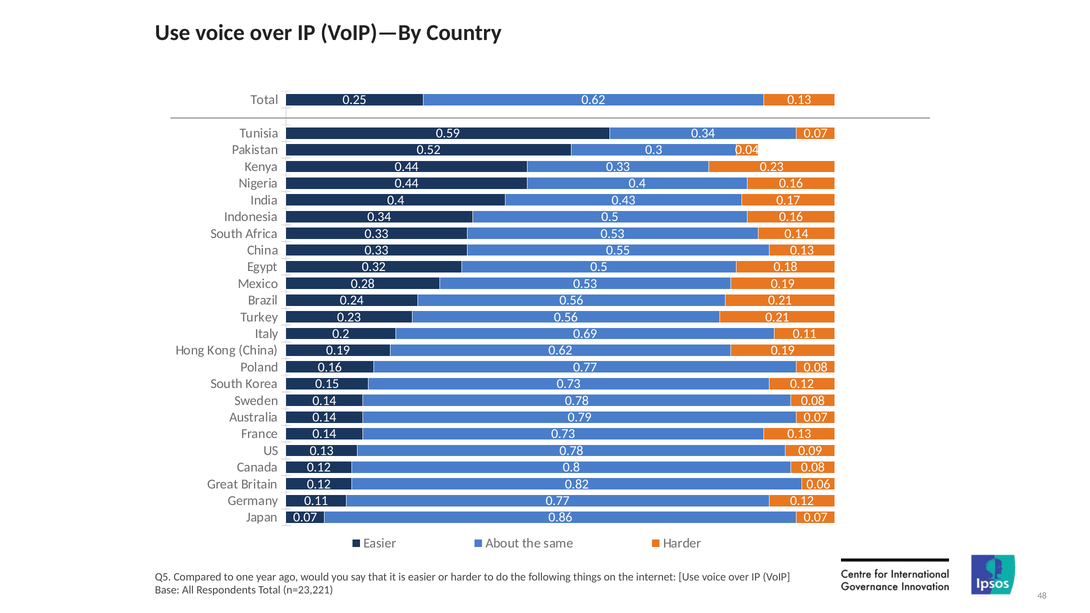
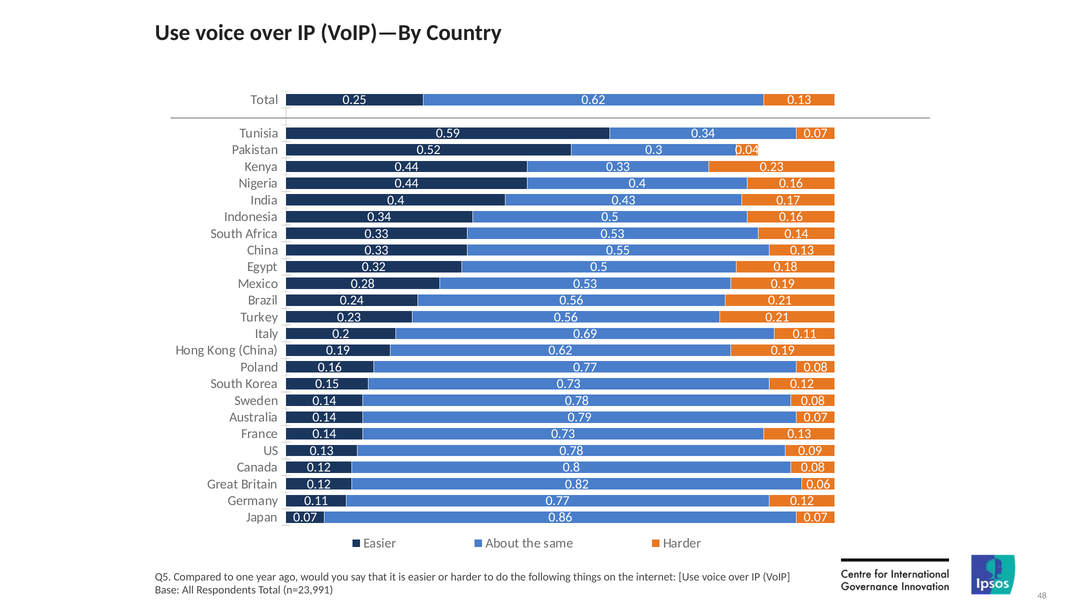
n=23,221: n=23,221 -> n=23,991
